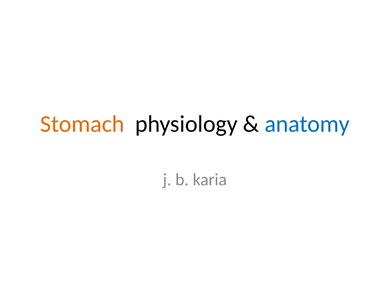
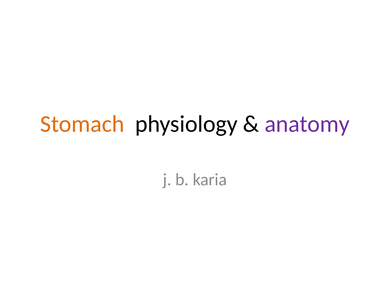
anatomy colour: blue -> purple
